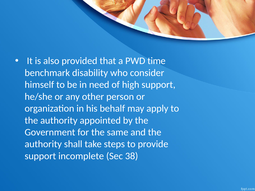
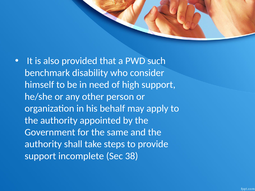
time: time -> such
